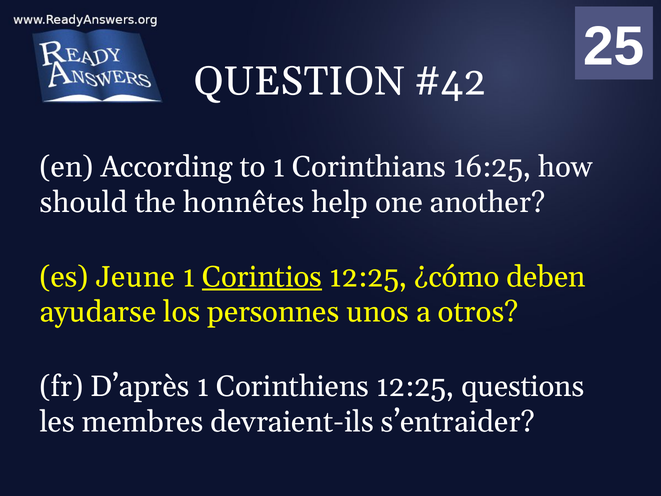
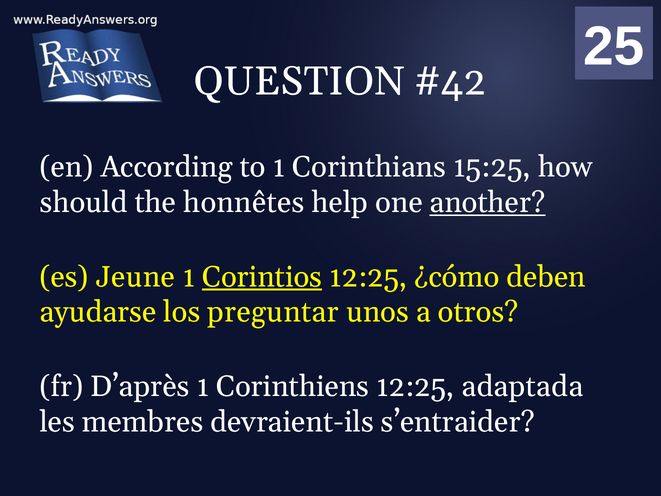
16:25: 16:25 -> 15:25
another underline: none -> present
personnes: personnes -> preguntar
questions: questions -> adaptada
